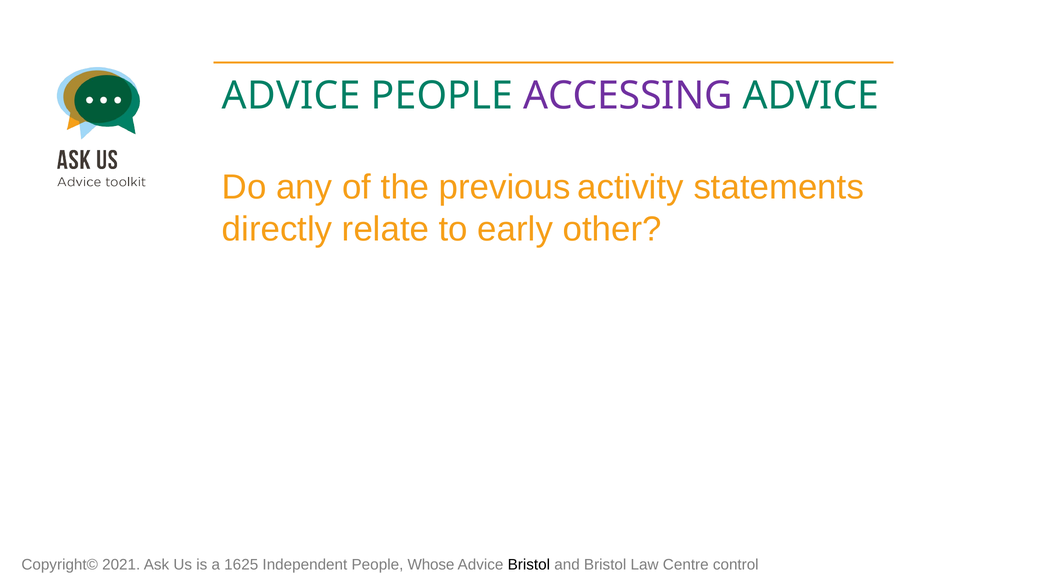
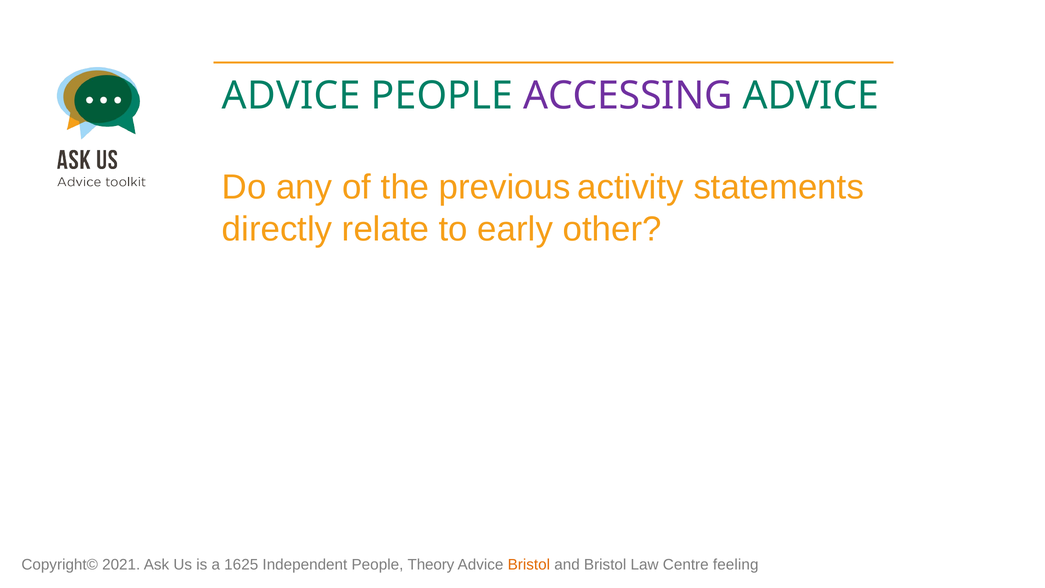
Whose: Whose -> Theory
Bristol at (529, 565) colour: black -> orange
control: control -> feeling
